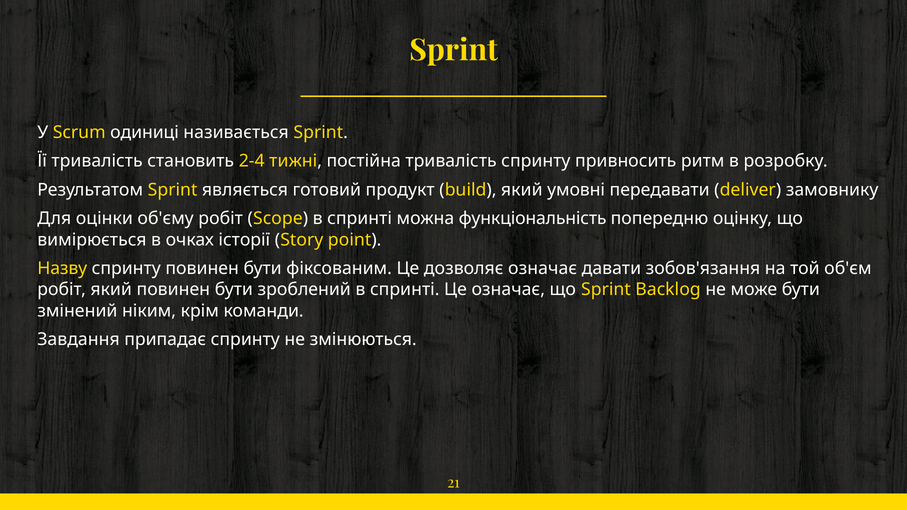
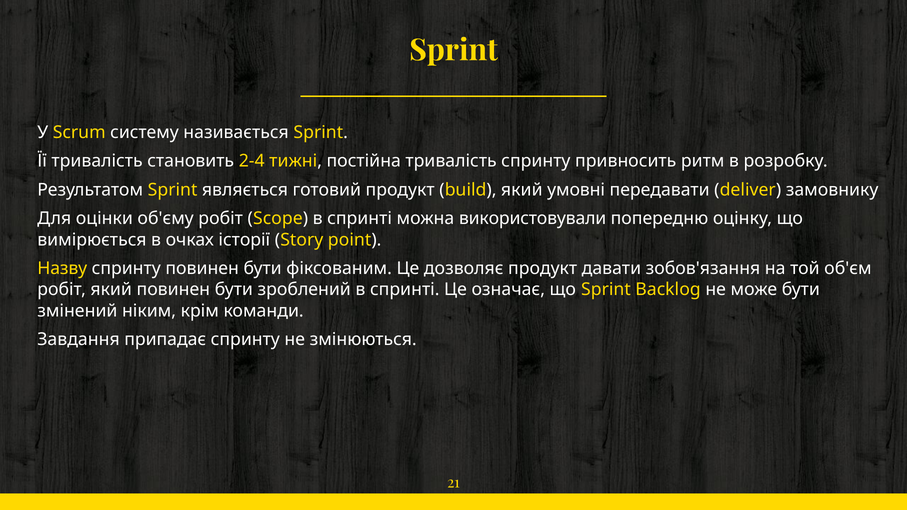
одиниці: одиниці -> систему
функціональність: функціональність -> використовували
дозволяє означає: означає -> продукт
